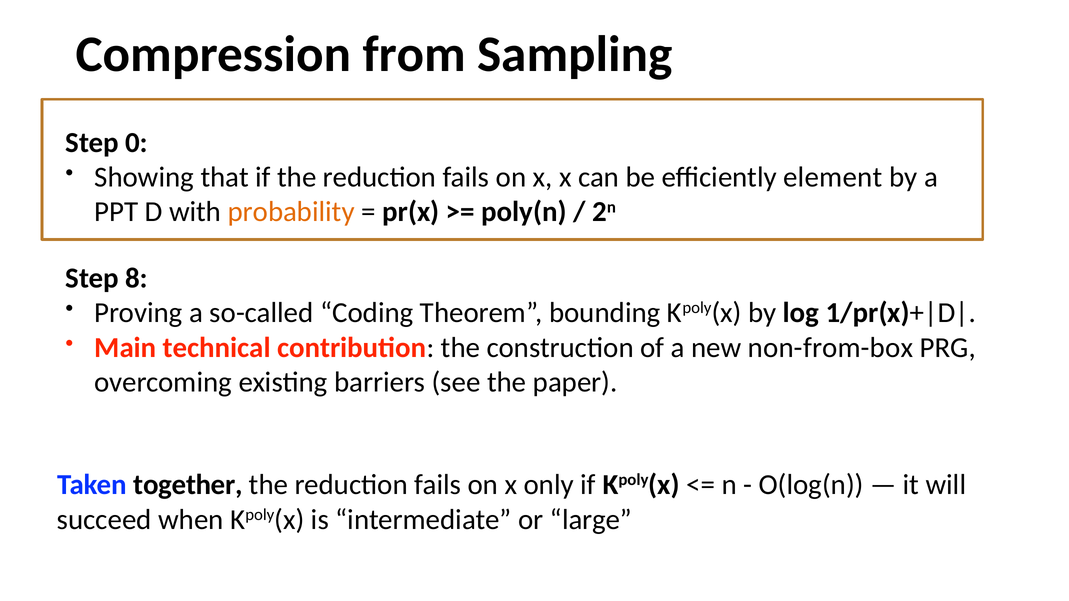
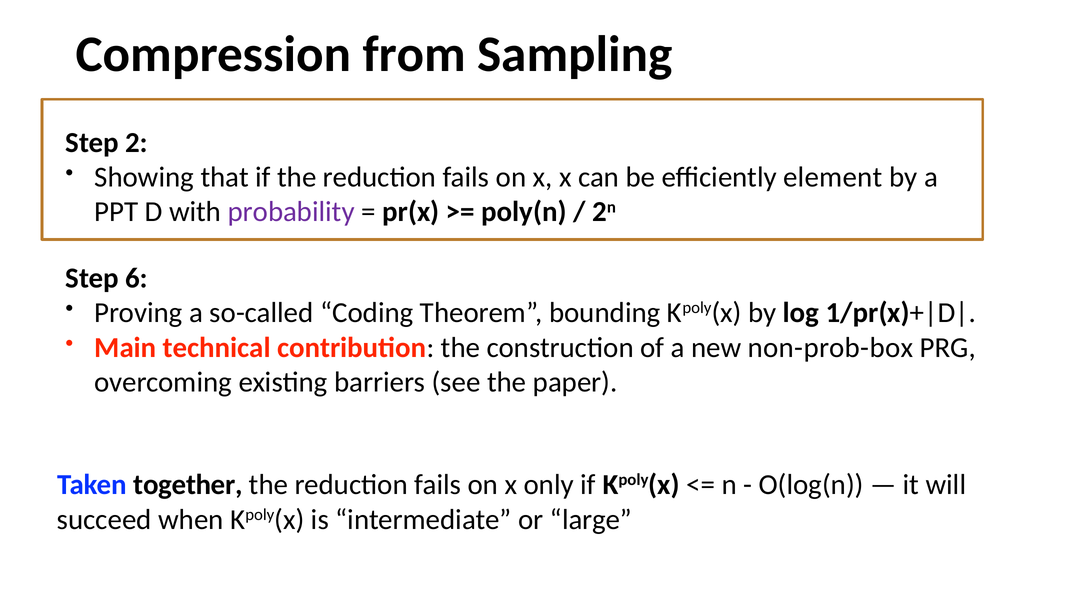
0: 0 -> 2
probability colour: orange -> purple
8: 8 -> 6
non-from-box: non-from-box -> non-prob-box
